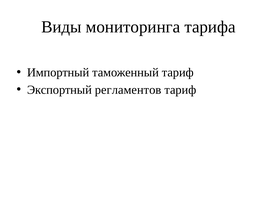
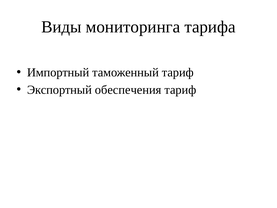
регламентов: регламентов -> обеспечения
